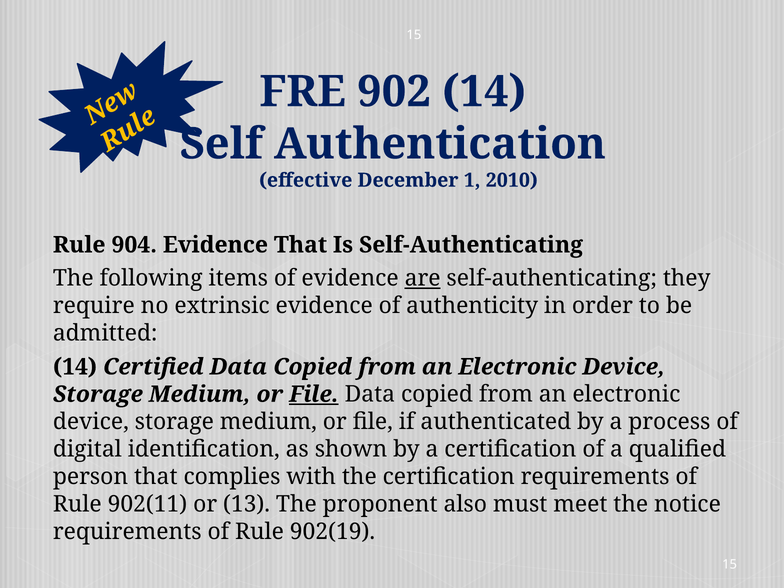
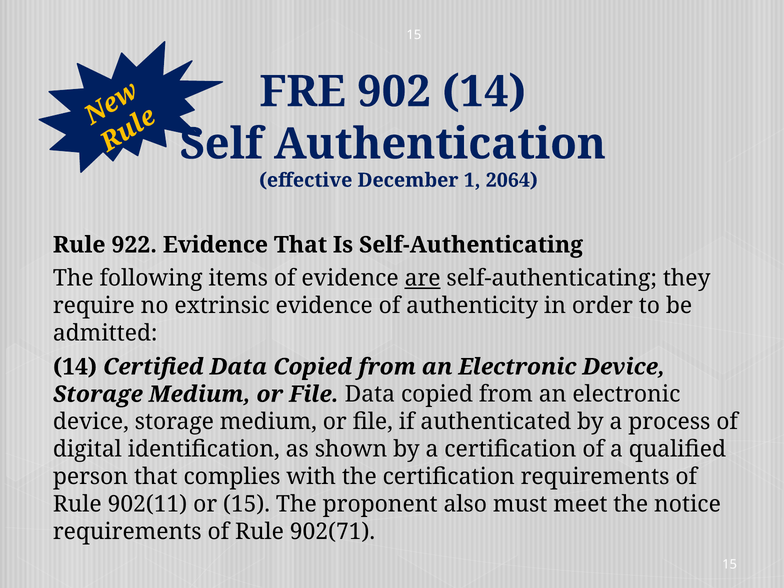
2010: 2010 -> 2064
904: 904 -> 922
File at (314, 394) underline: present -> none
or 13: 13 -> 15
902(19: 902(19 -> 902(71
